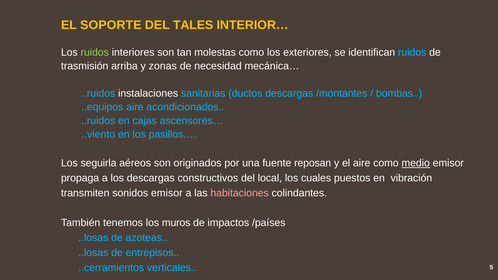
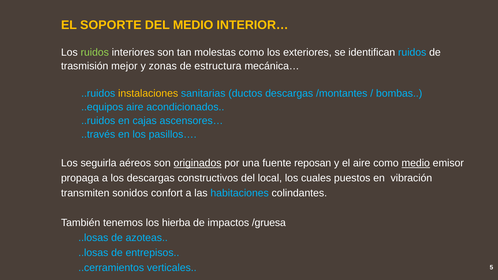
DEL TALES: TALES -> MEDIO
arriba: arriba -> mejor
necesidad: necesidad -> estructura
instalaciones colour: white -> yellow
..viento: ..viento -> ..través
originados underline: none -> present
sonidos emisor: emisor -> confort
habitaciones colour: pink -> light blue
muros: muros -> hierba
/países: /países -> /gruesa
